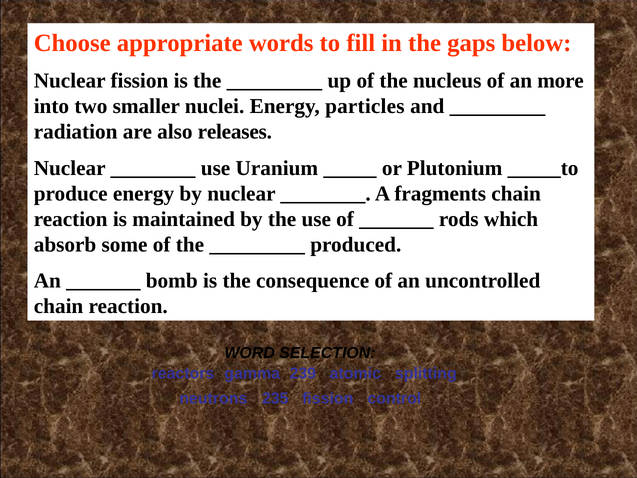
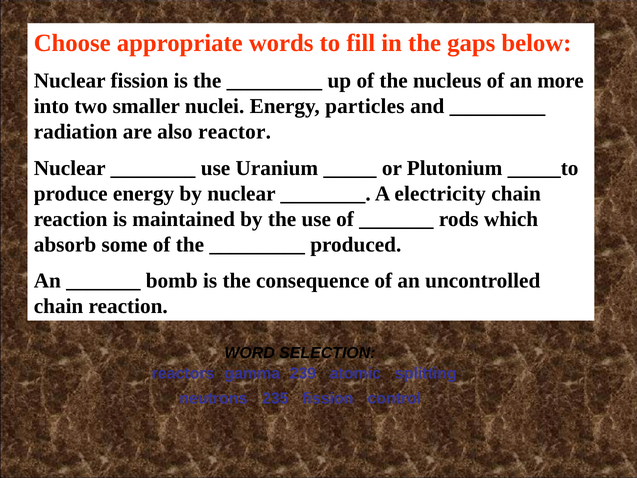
releases: releases -> reactor
fragments: fragments -> electricity
